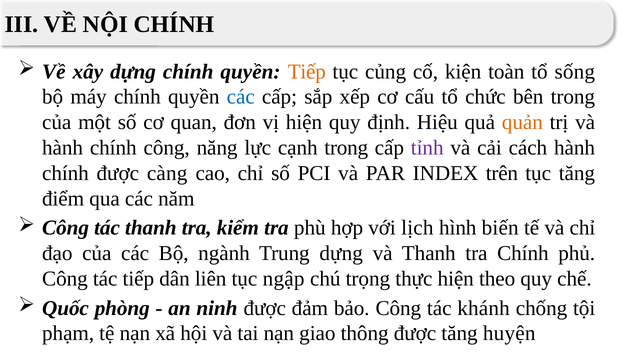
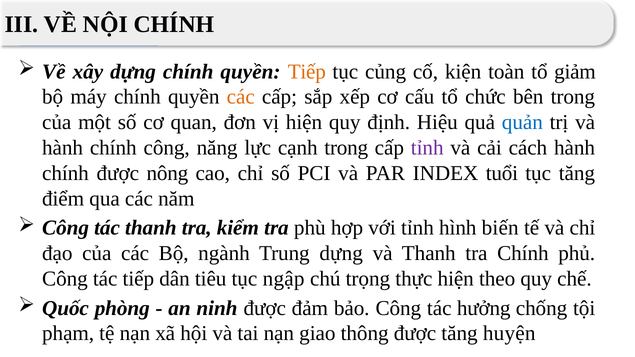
sống: sống -> giảm
các at (241, 97) colour: blue -> orange
quản colour: orange -> blue
càng: càng -> nông
trên: trên -> tuổi
với lịch: lịch -> tỉnh
liên: liên -> tiêu
khánh: khánh -> hưởng
